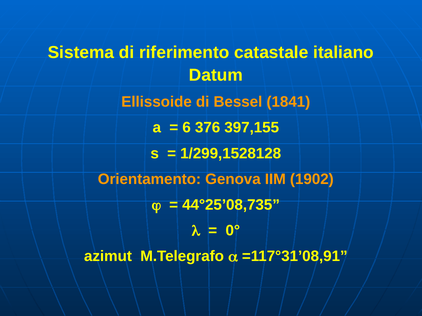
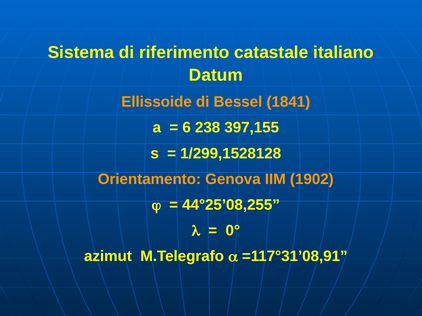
376: 376 -> 238
44°25’08,735: 44°25’08,735 -> 44°25’08,255
